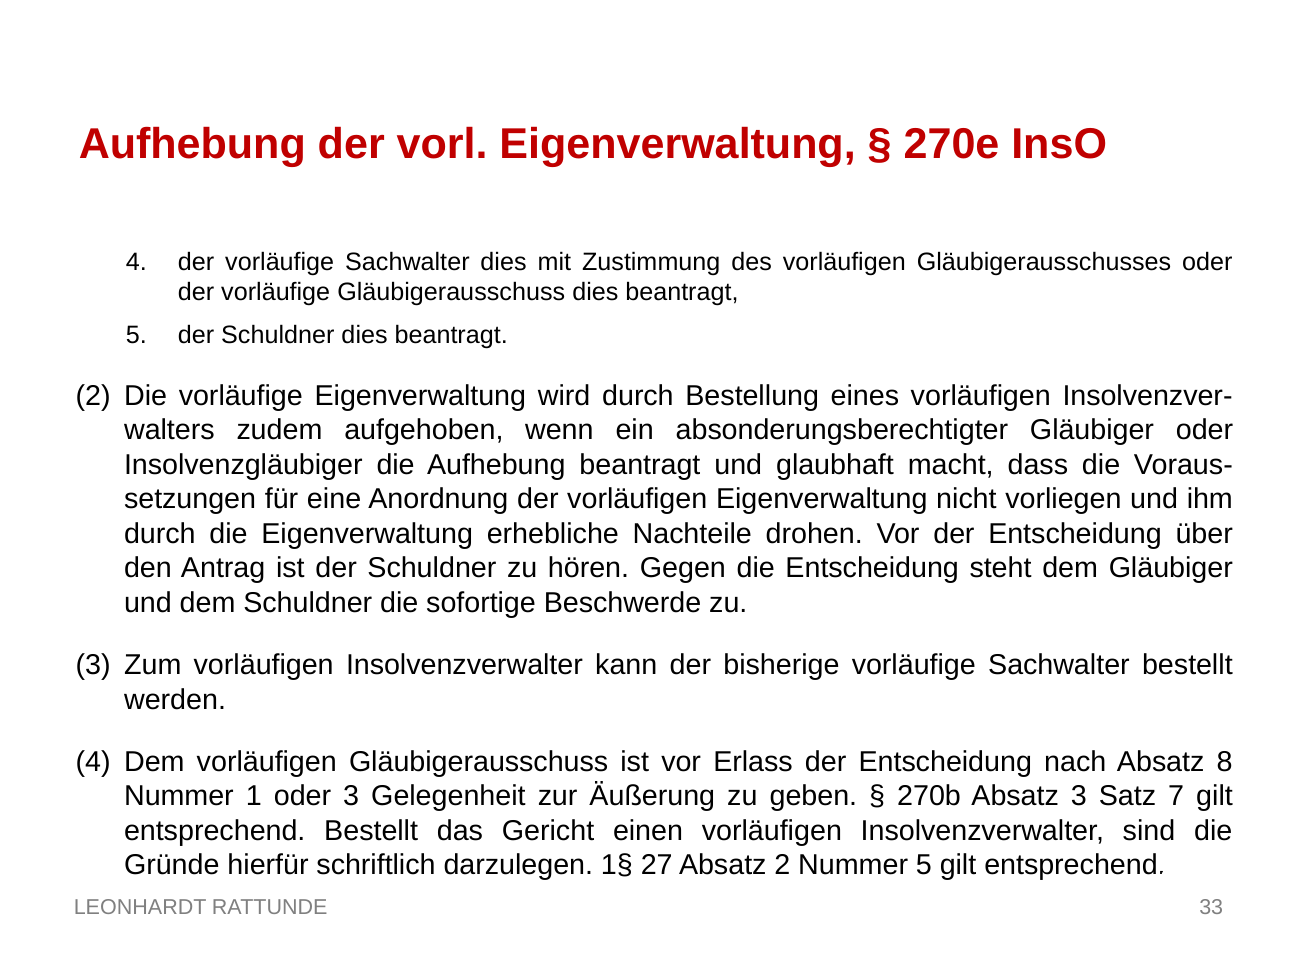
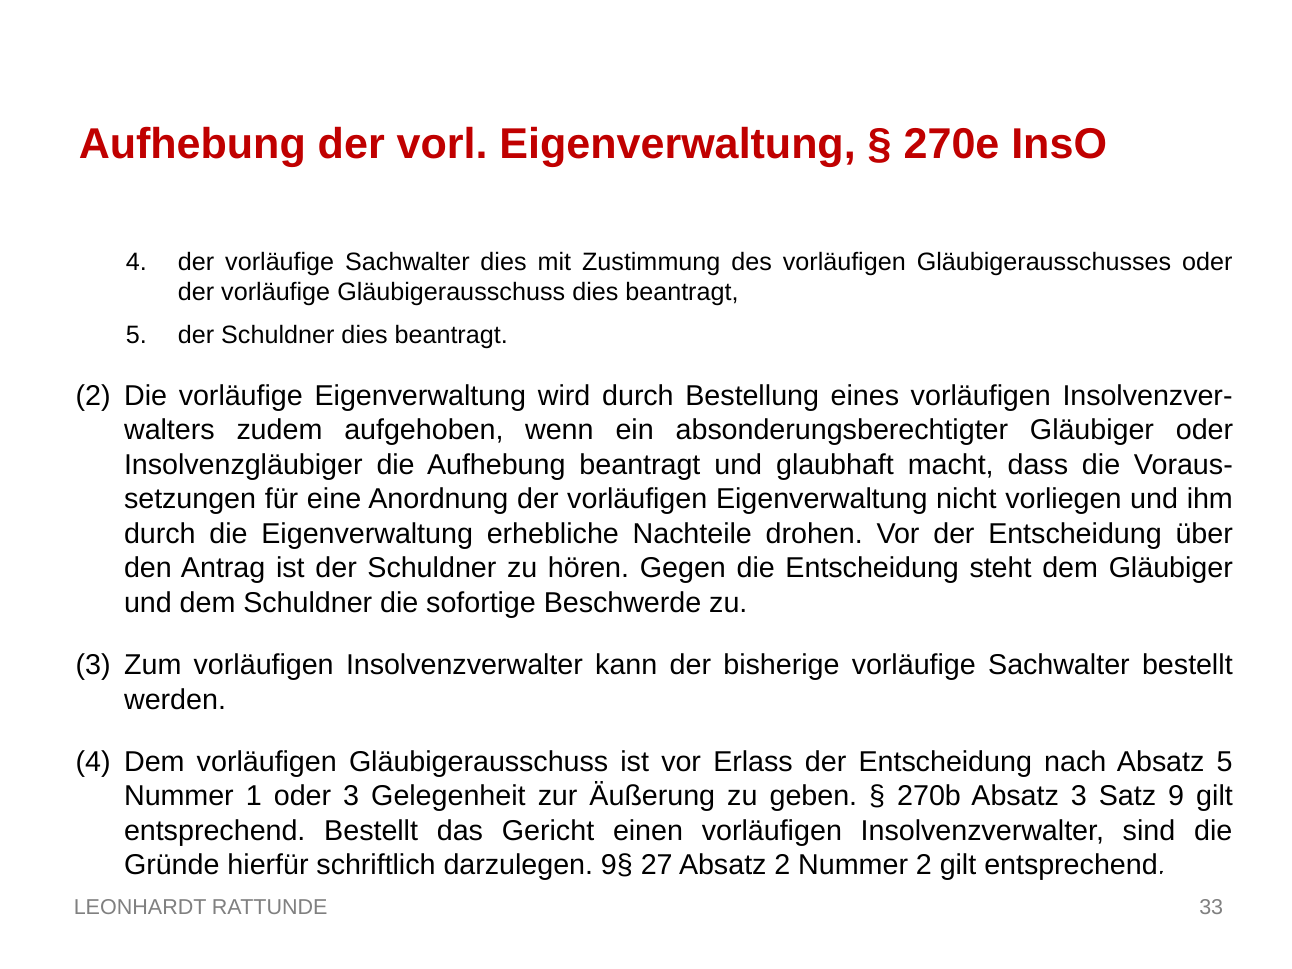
Absatz 8: 8 -> 5
7: 7 -> 9
1§: 1§ -> 9§
Nummer 5: 5 -> 2
